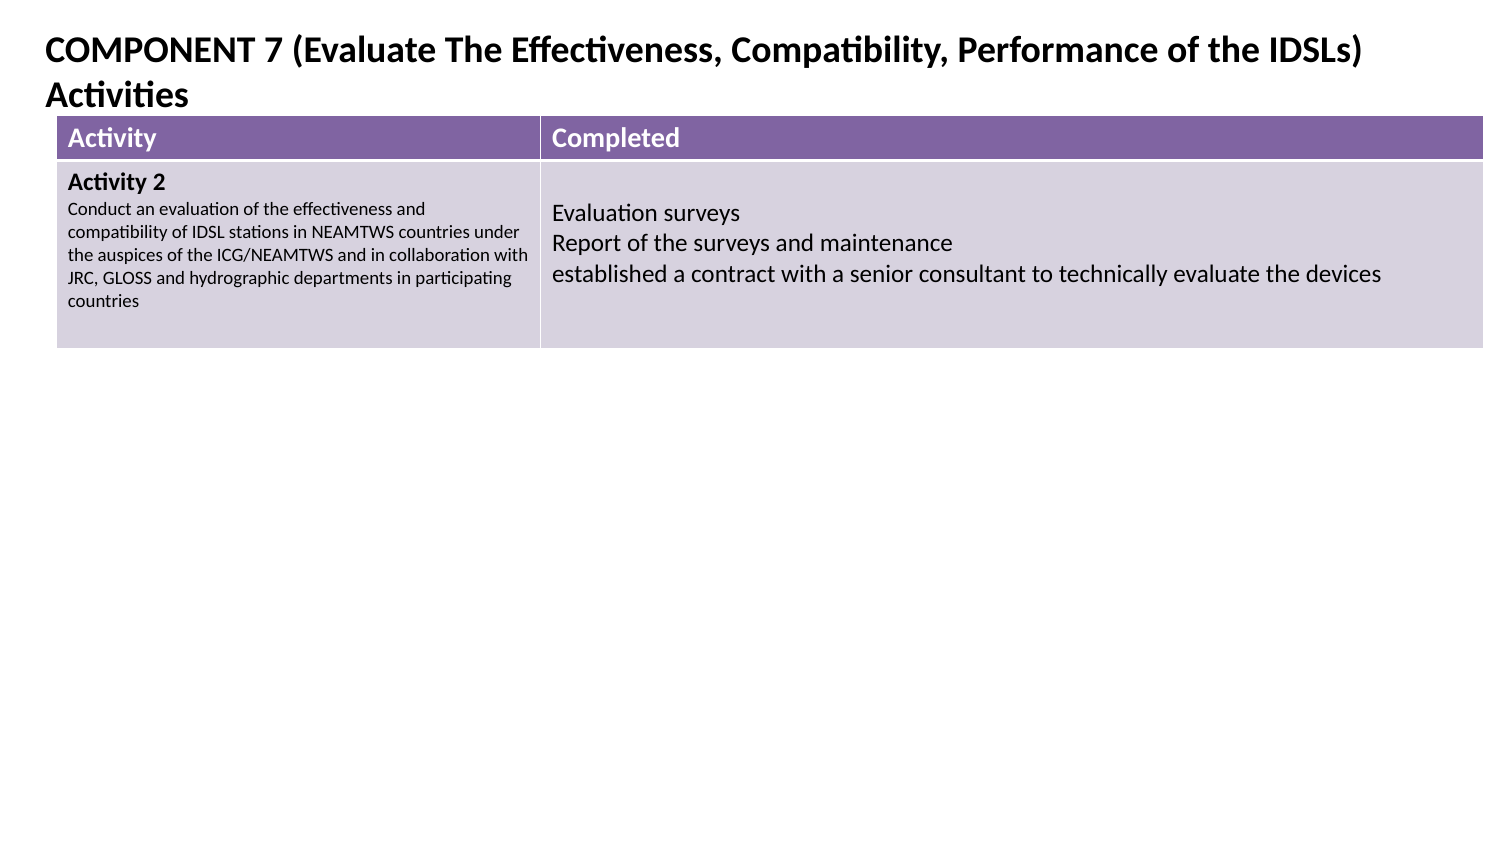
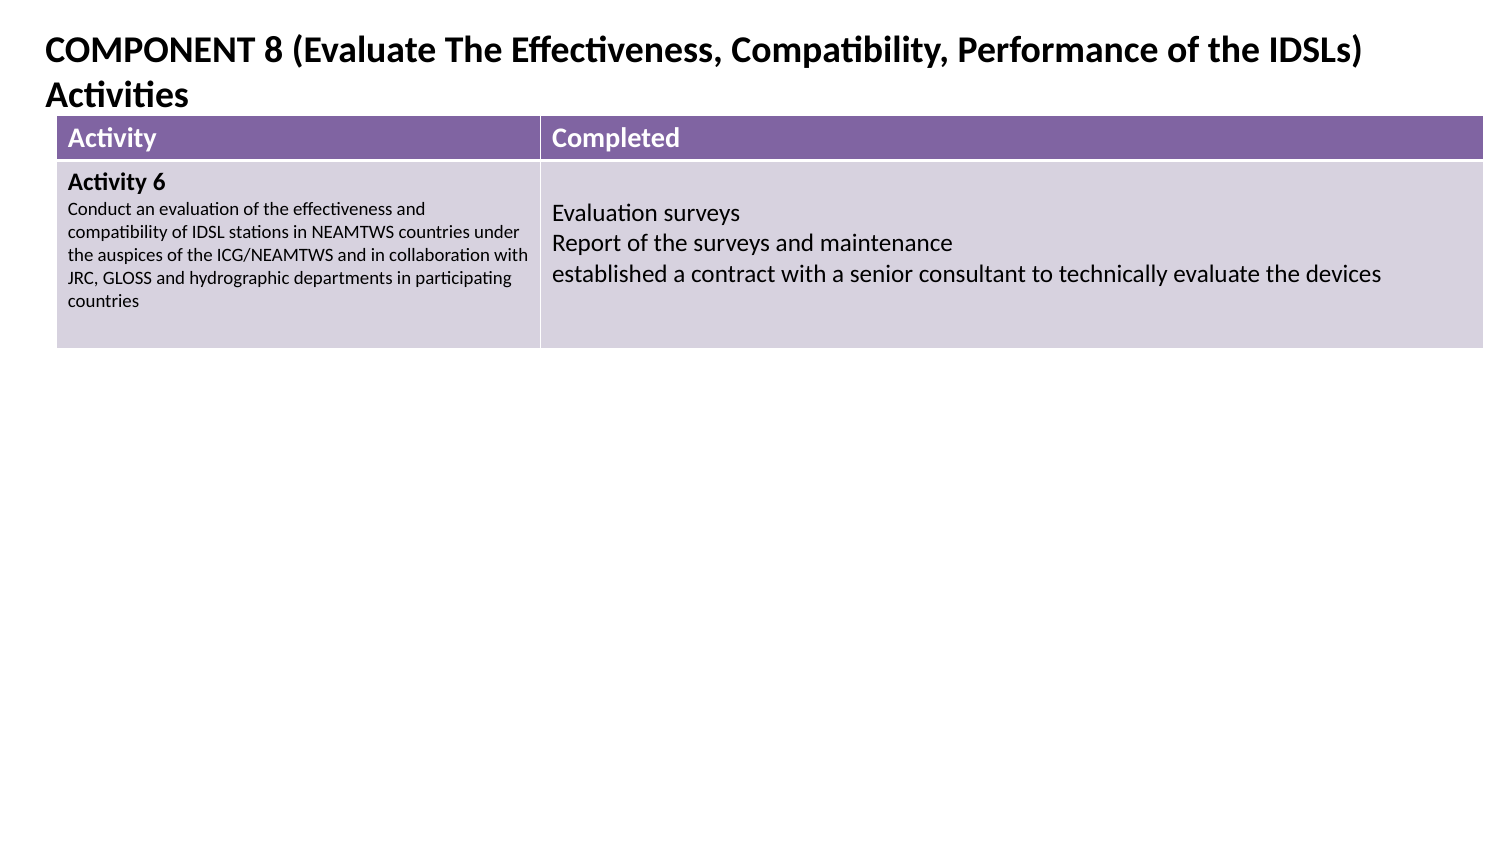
7: 7 -> 8
2: 2 -> 6
